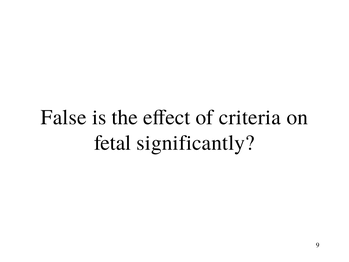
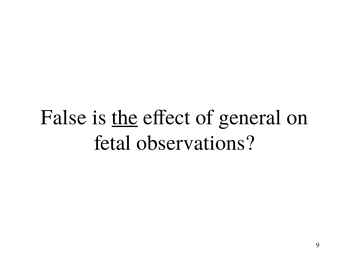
the underline: none -> present
criteria: criteria -> general
significantly: significantly -> observations
